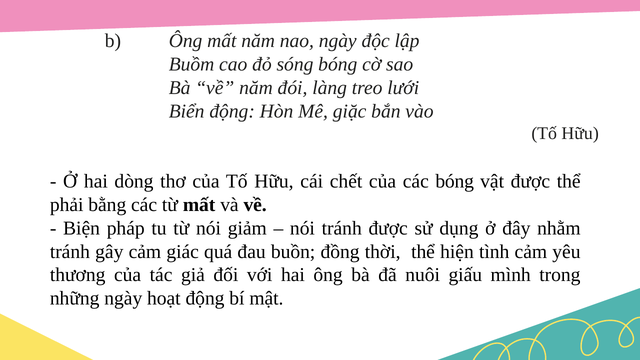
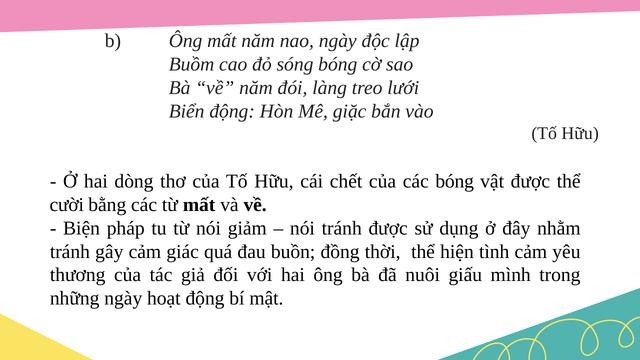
phải: phải -> cười
